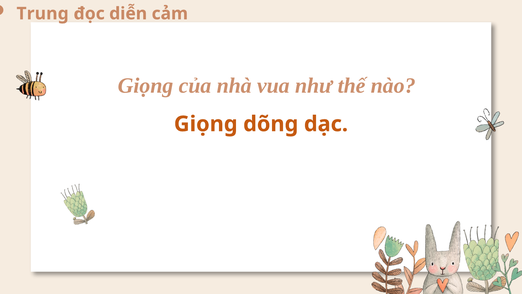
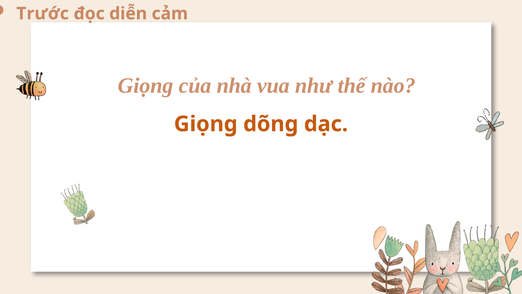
Trung: Trung -> Trước
